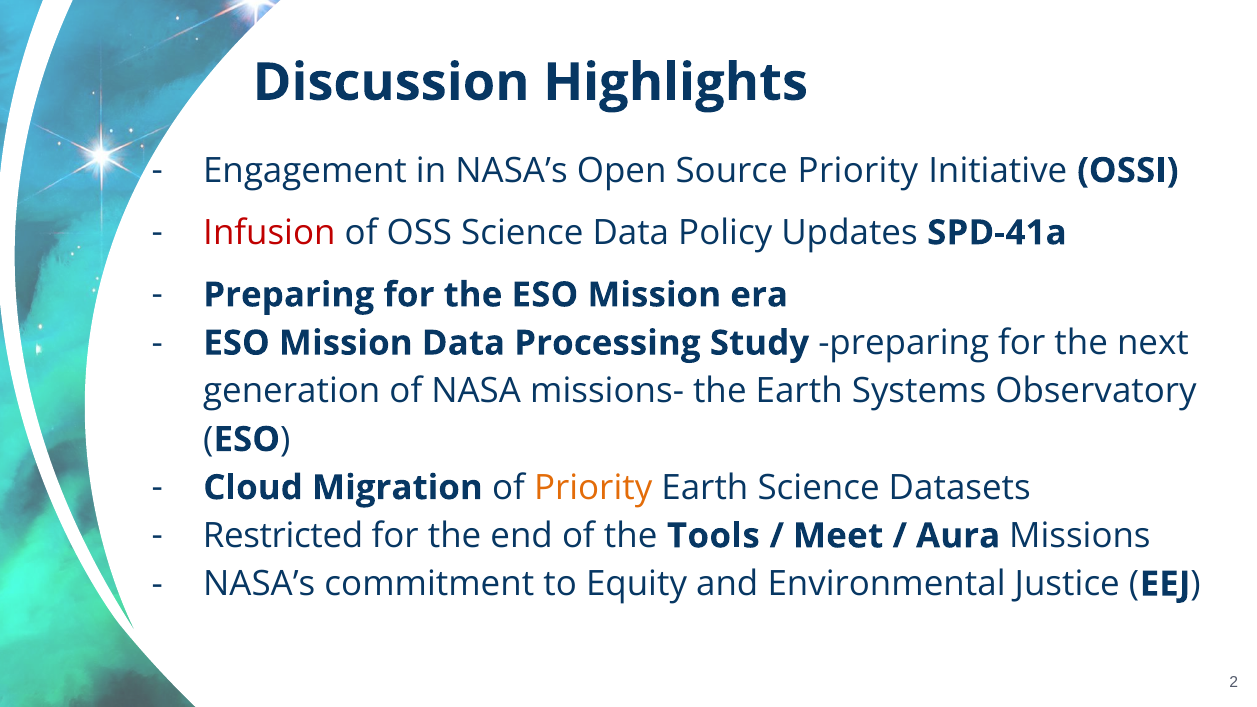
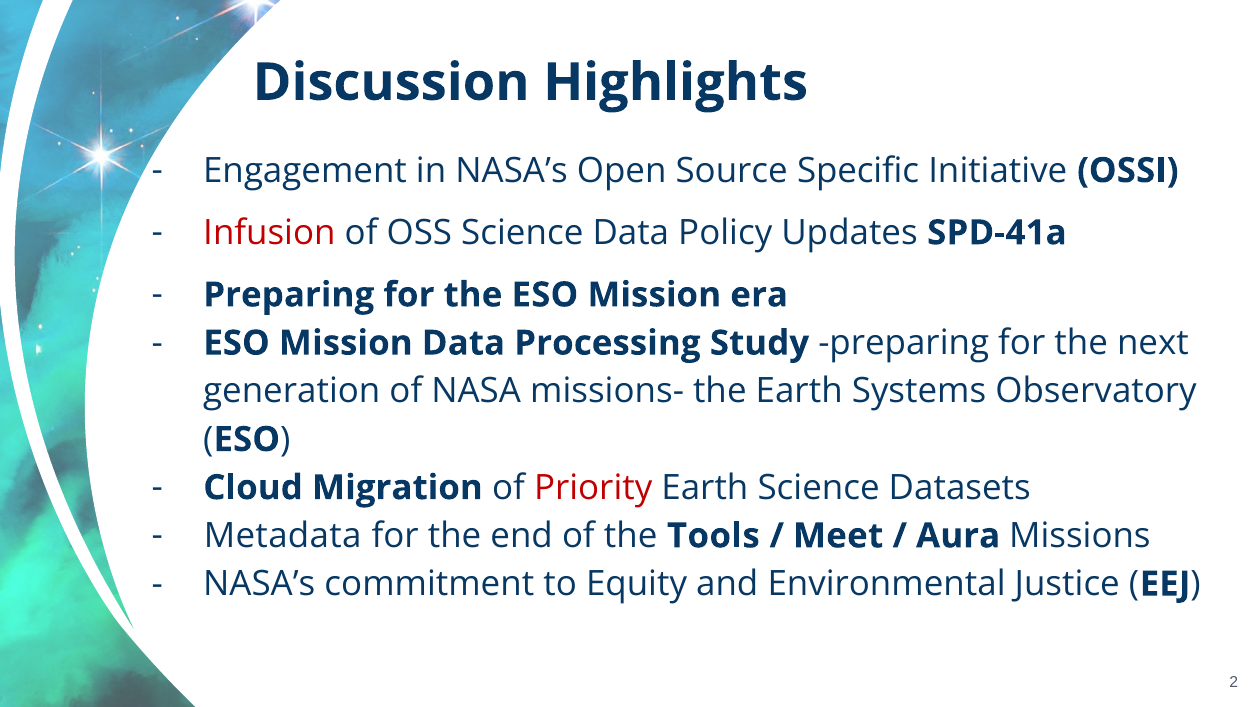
Source Priority: Priority -> Specific
Priority at (593, 488) colour: orange -> red
Restricted: Restricted -> Metadata
